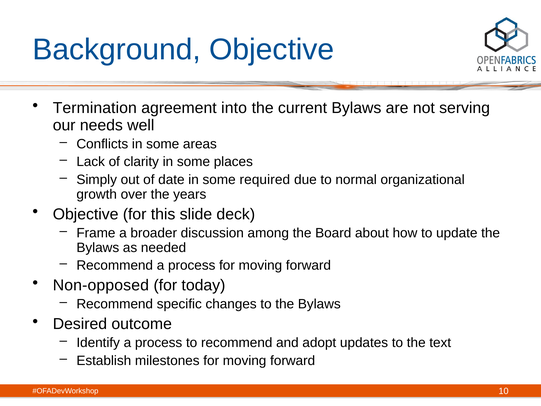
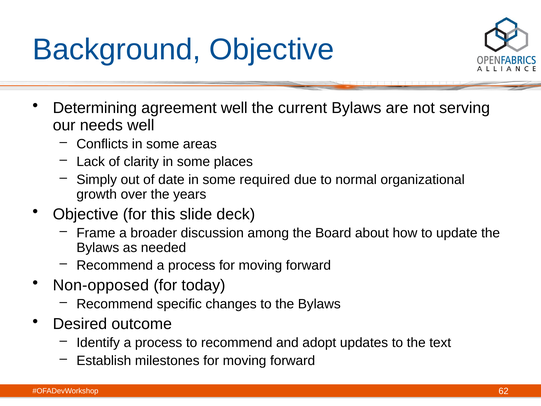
Termination: Termination -> Determining
agreement into: into -> well
10: 10 -> 62
